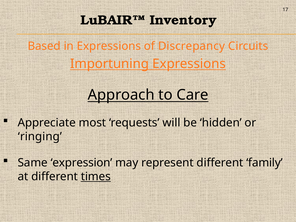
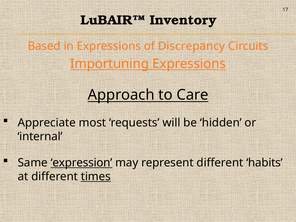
ringing: ringing -> internal
expression underline: none -> present
family: family -> habits
